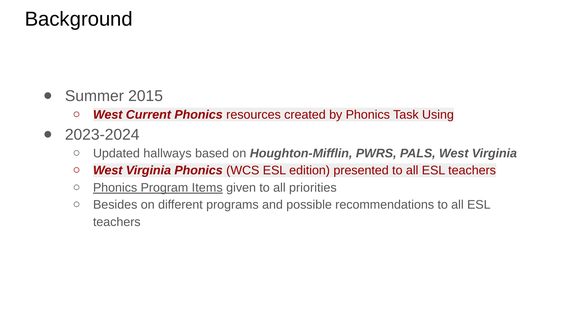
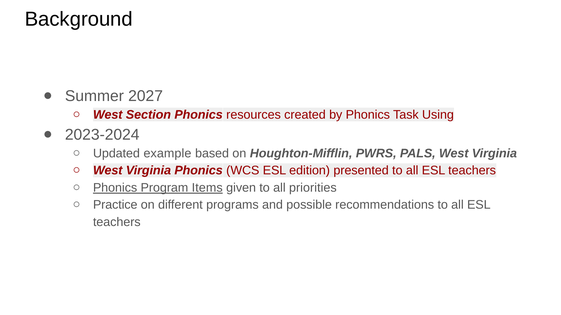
2015: 2015 -> 2027
Current: Current -> Section
hallways: hallways -> example
Besides: Besides -> Practice
